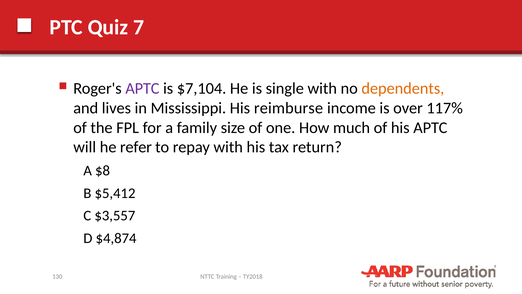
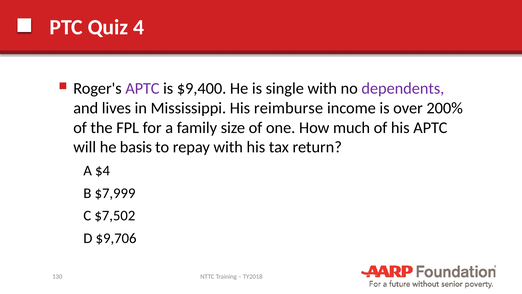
7: 7 -> 4
$7,104: $7,104 -> $9,400
dependents colour: orange -> purple
117%: 117% -> 200%
refer: refer -> basis
$8: $8 -> $4
$5,412: $5,412 -> $7,999
$3,557: $3,557 -> $7,502
$4,874: $4,874 -> $9,706
